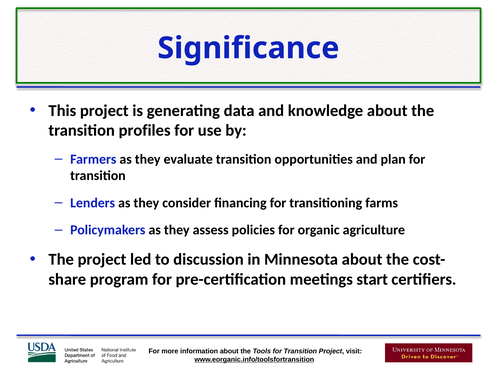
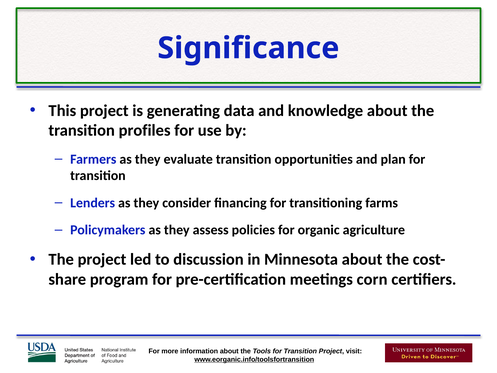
start: start -> corn
